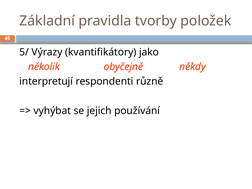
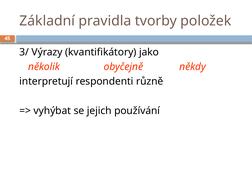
5/: 5/ -> 3/
